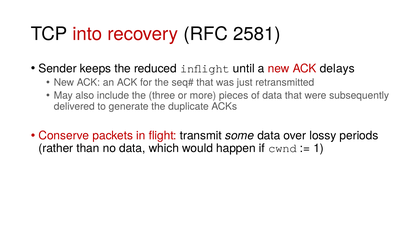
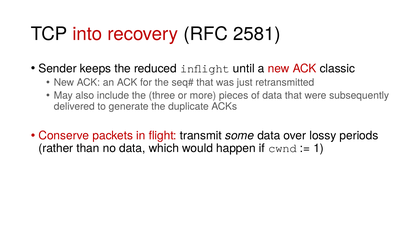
delays: delays -> classic
